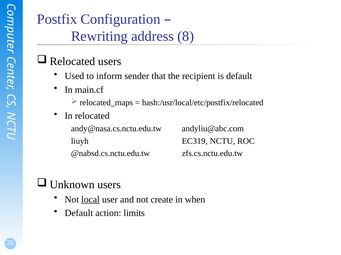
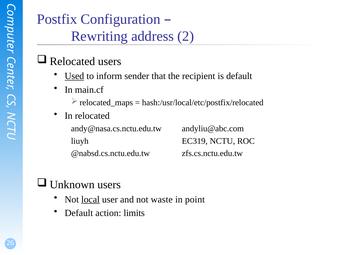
8: 8 -> 2
Used underline: none -> present
create: create -> waste
when: when -> point
